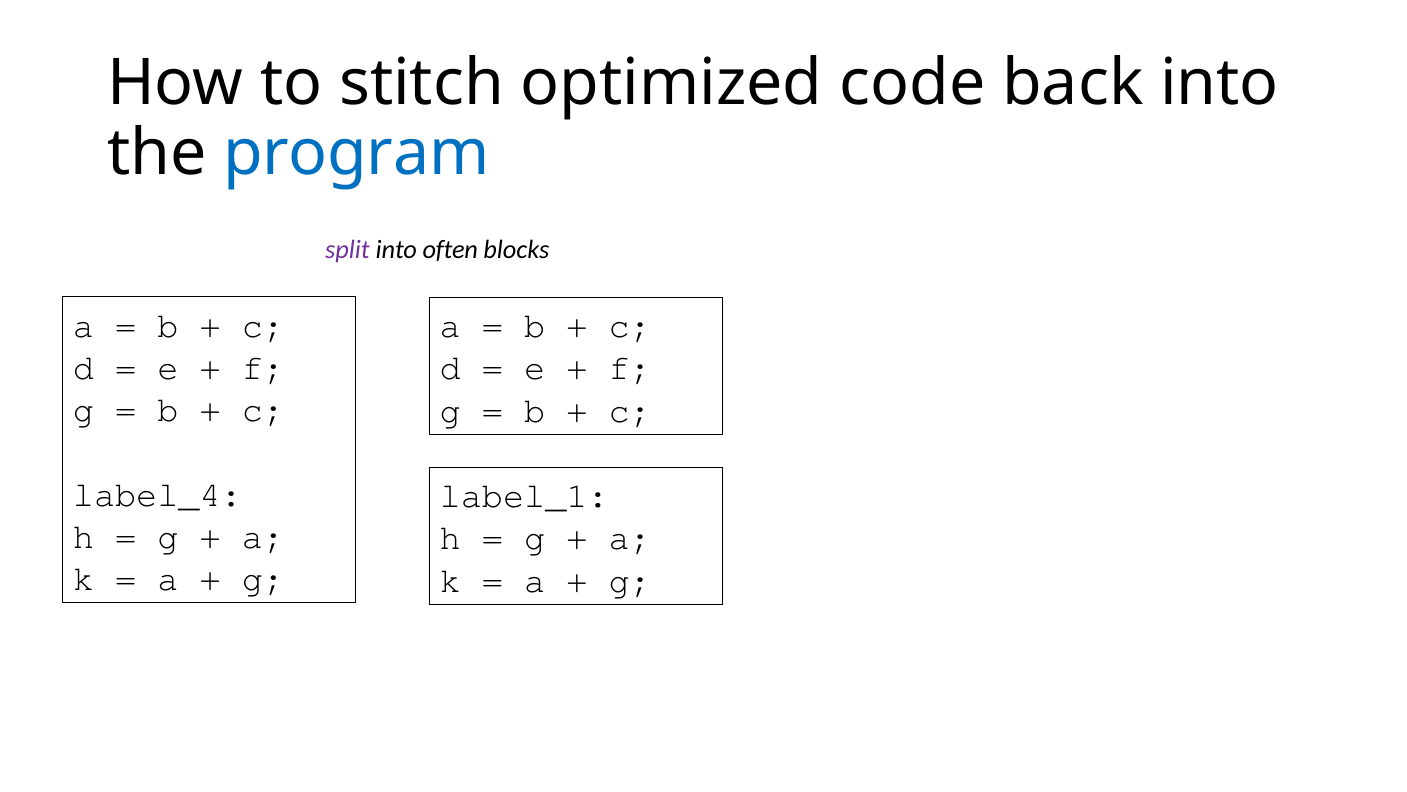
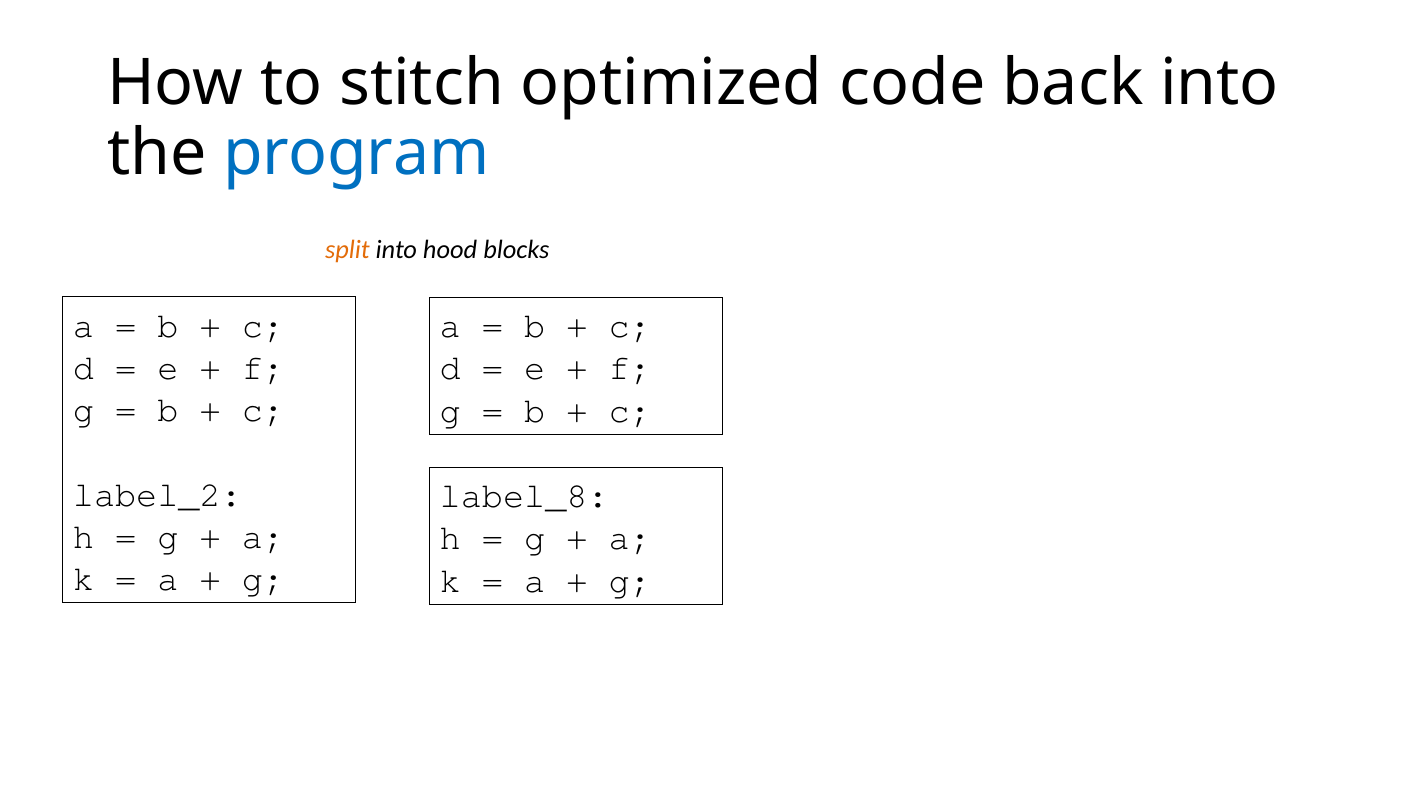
split colour: purple -> orange
often: often -> hood
label_4: label_4 -> label_2
label_1: label_1 -> label_8
